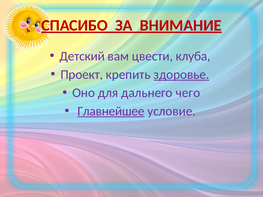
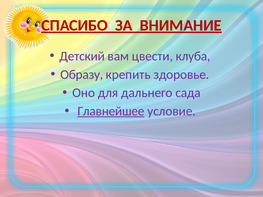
Проект: Проект -> Образу
здоровье underline: present -> none
чего: чего -> сада
